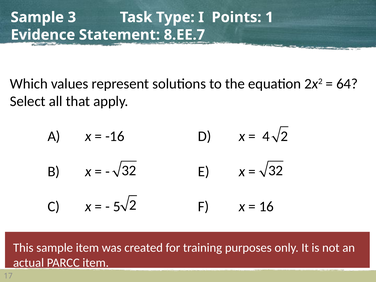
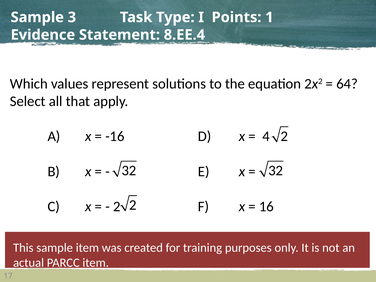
8.EE.7: 8.EE.7 -> 8.EE.4
5 at (117, 207): 5 -> 2
